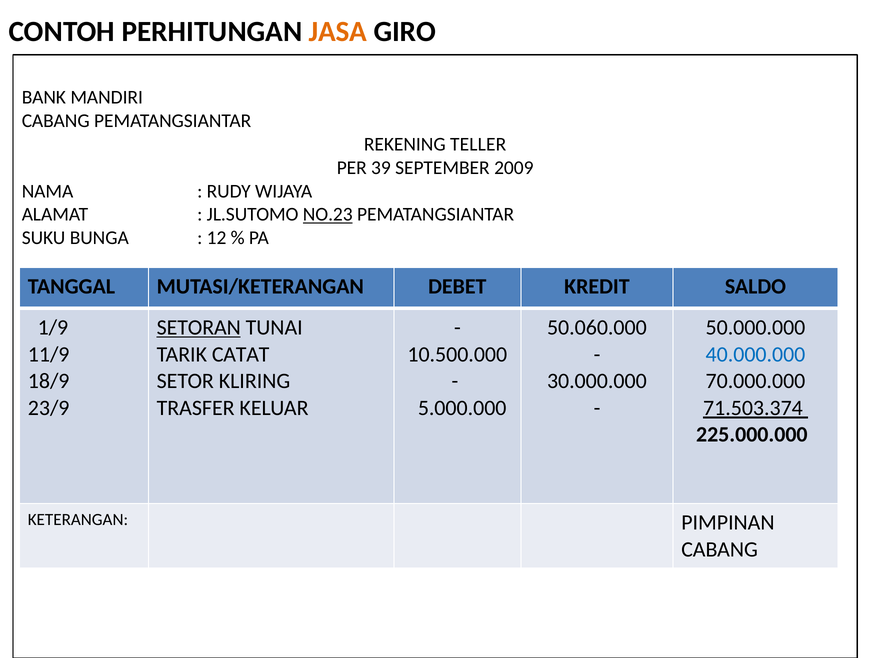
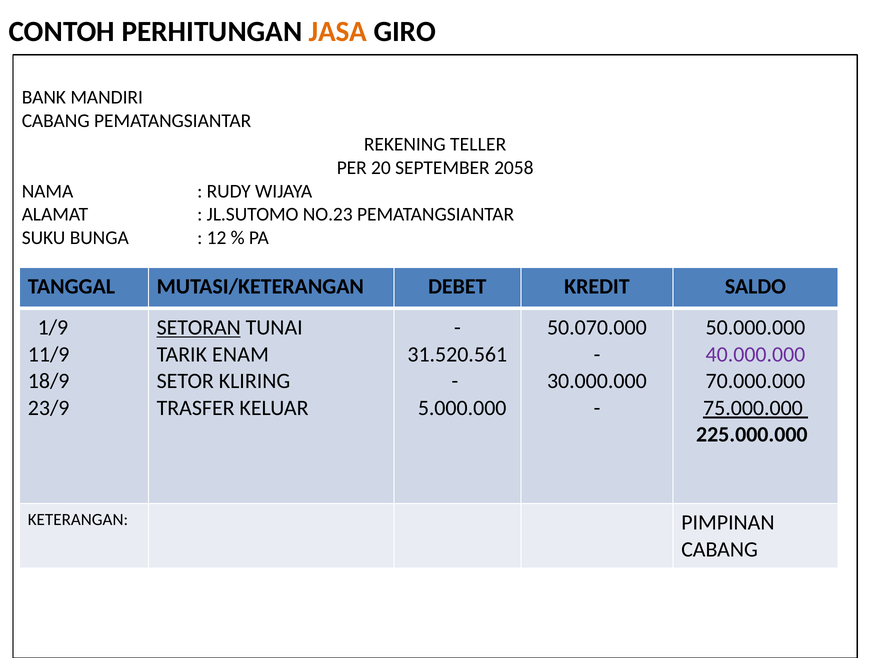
39: 39 -> 20
2009: 2009 -> 2058
NO.23 underline: present -> none
50.060.000: 50.060.000 -> 50.070.000
CATAT: CATAT -> ENAM
10.500.000: 10.500.000 -> 31.520.561
40.000.000 colour: blue -> purple
71.503.374: 71.503.374 -> 75.000.000
